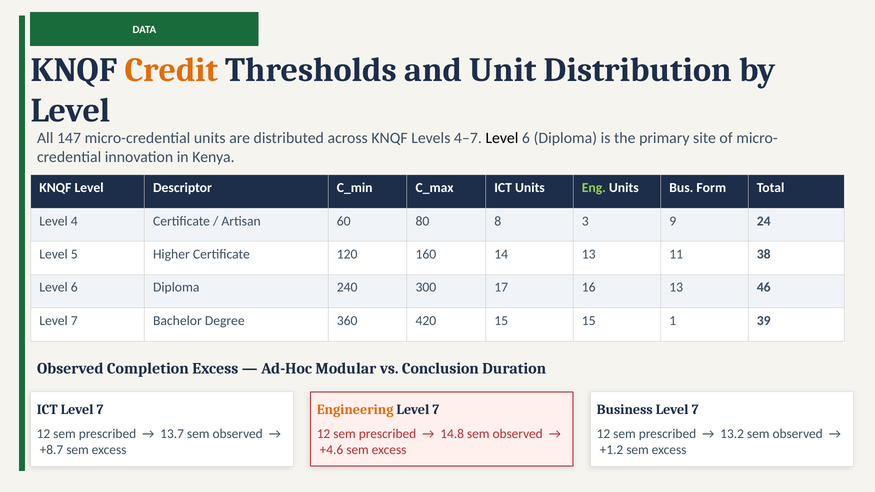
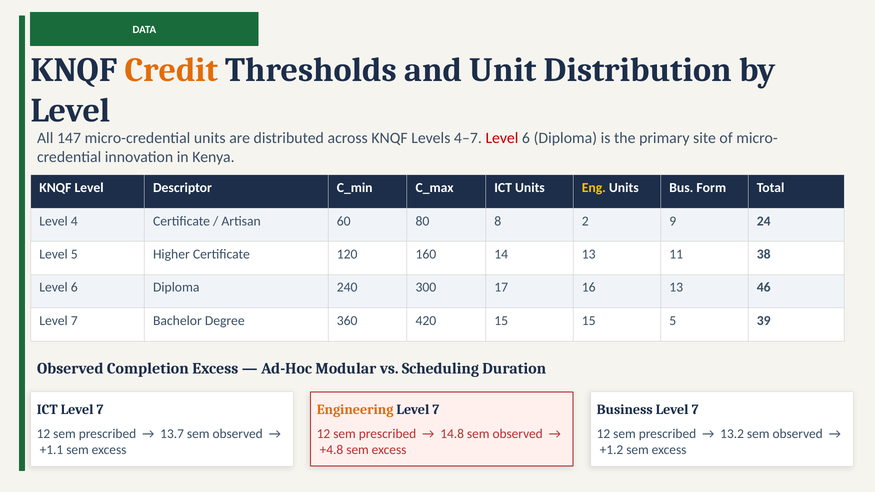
Level at (502, 138) colour: black -> red
Eng colour: light green -> yellow
3: 3 -> 2
15 1: 1 -> 5
Conclusion: Conclusion -> Scheduling
+8.7: +8.7 -> +1.1
+4.6: +4.6 -> +4.8
